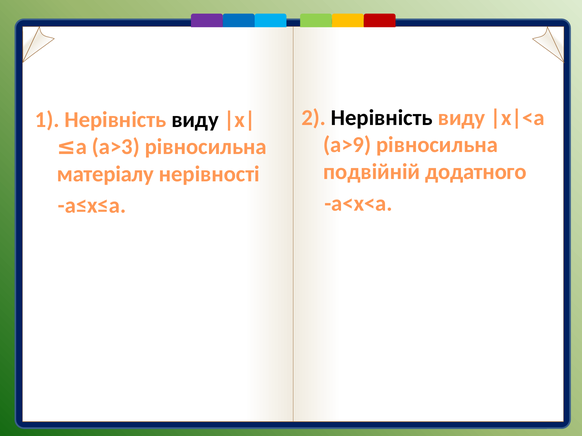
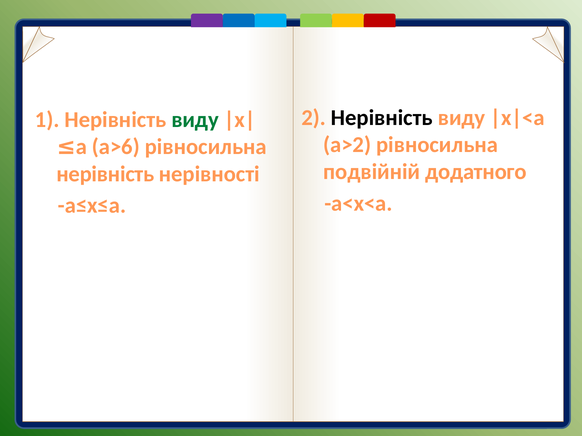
виду at (195, 120) colour: black -> green
a>9: a>9 -> a>2
a>3: a>3 -> a>6
матеріалу at (105, 174): матеріалу -> нерівність
